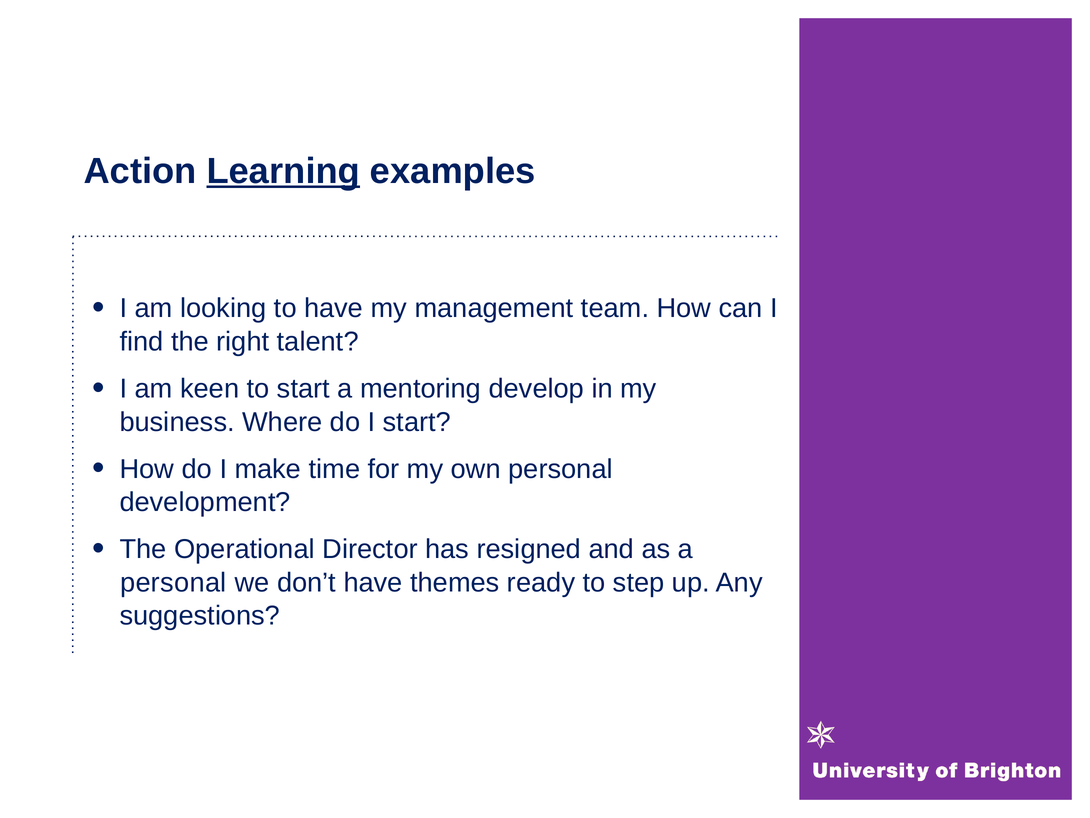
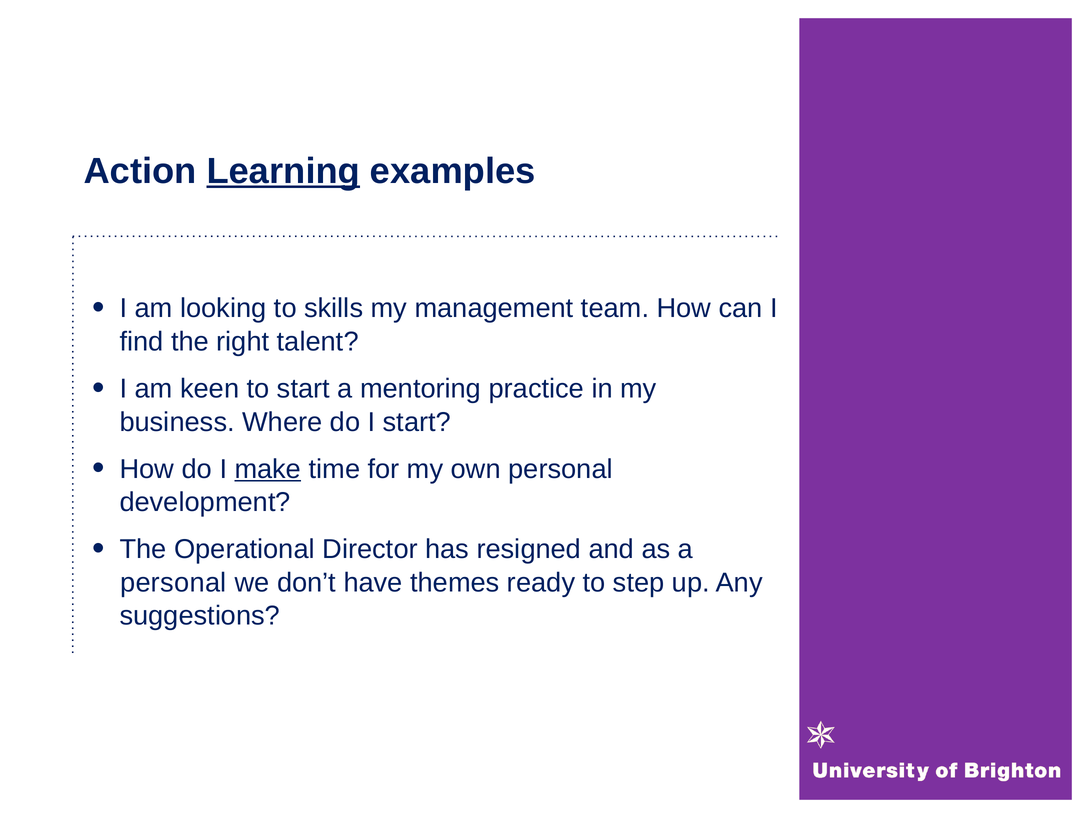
to have: have -> skills
develop: develop -> practice
make underline: none -> present
